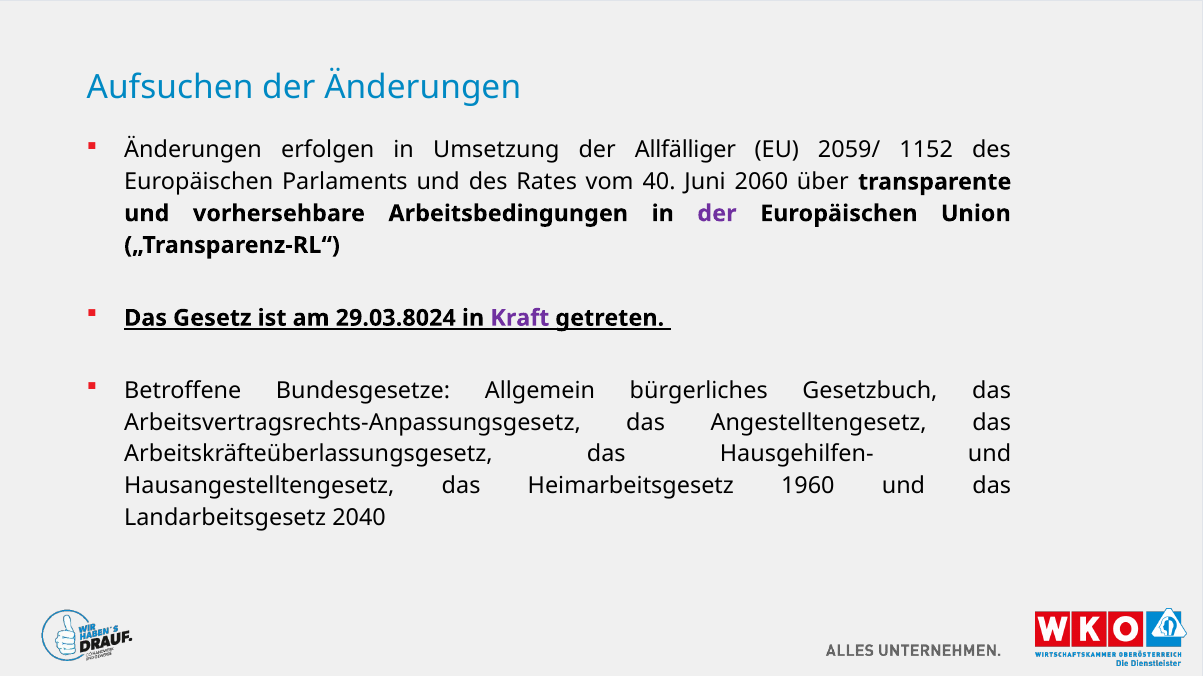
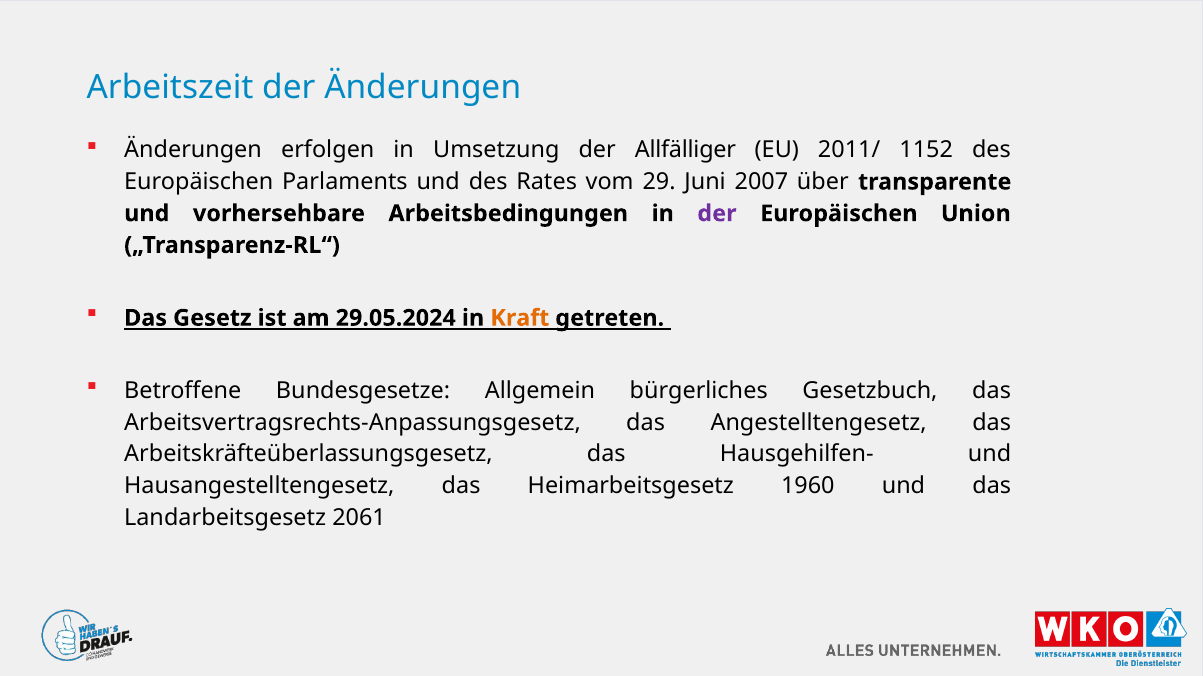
Aufsuchen: Aufsuchen -> Arbeitszeit
2059/: 2059/ -> 2011/
40: 40 -> 29
2060: 2060 -> 2007
29.03.8024: 29.03.8024 -> 29.05.2024
Kraft colour: purple -> orange
2040: 2040 -> 2061
